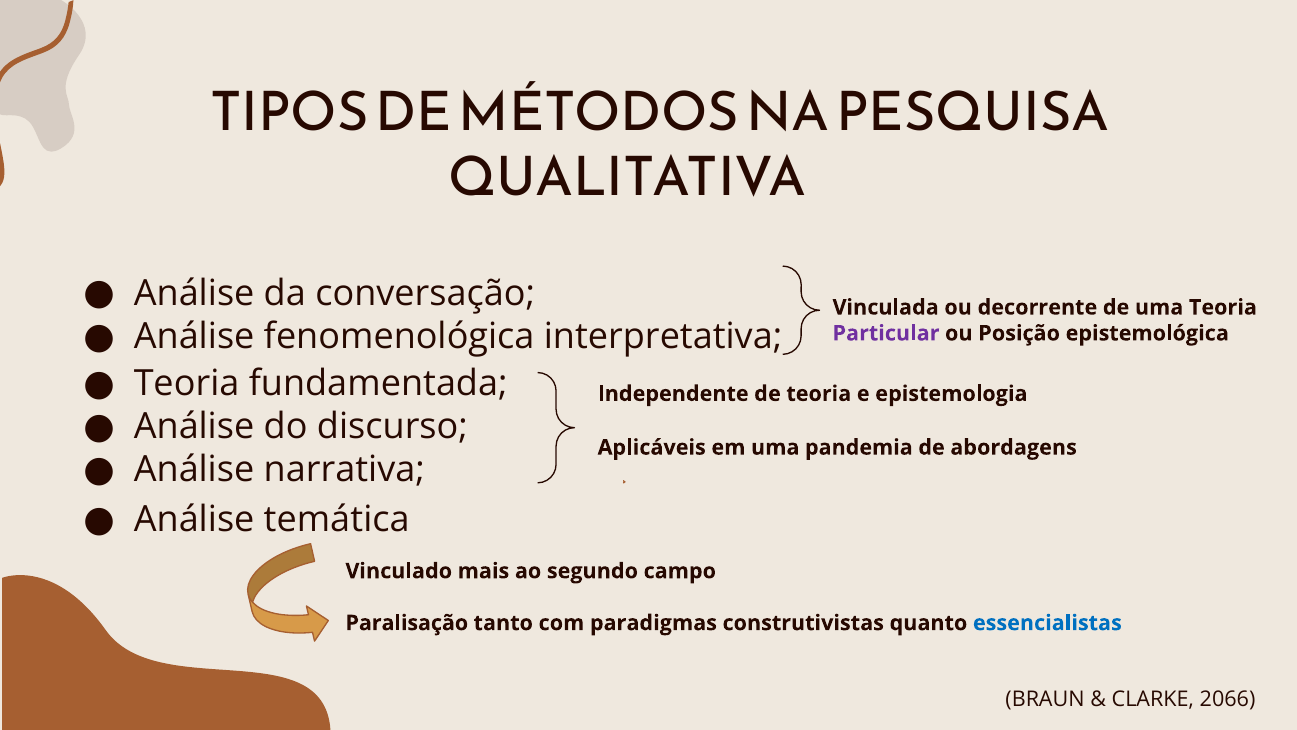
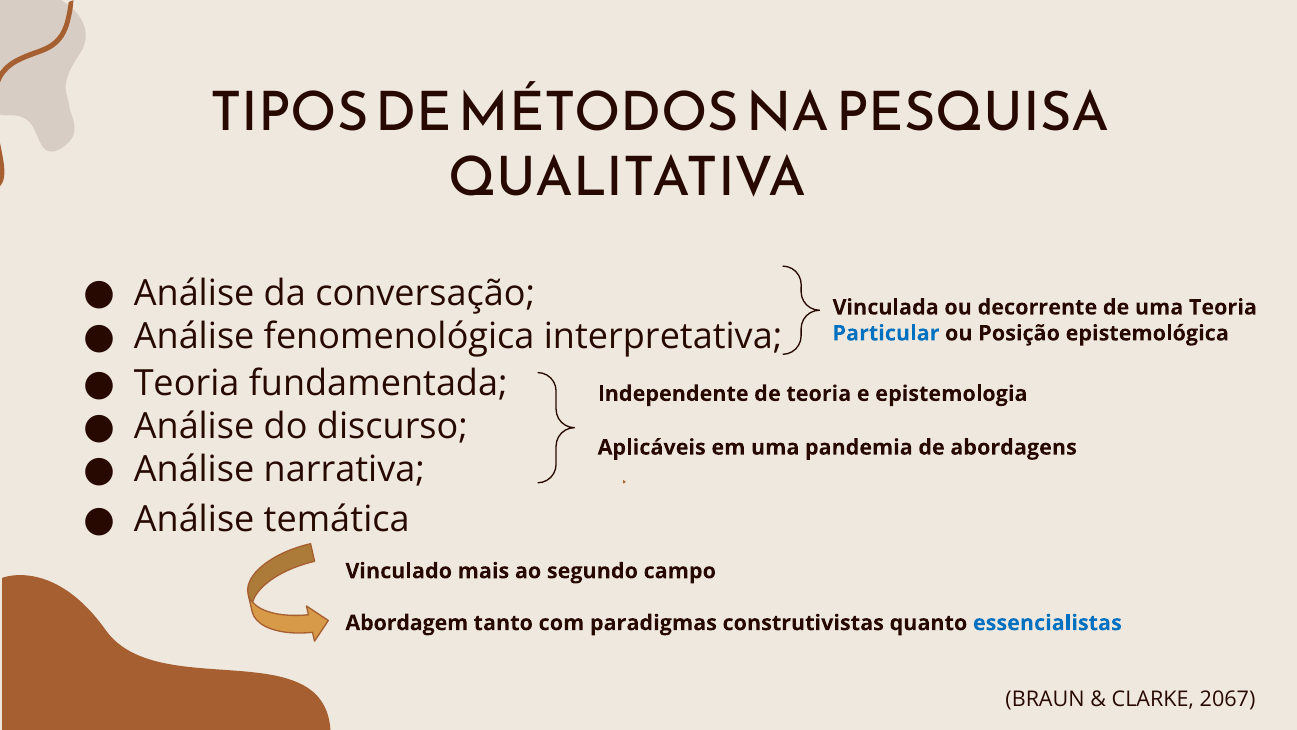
Particular colour: purple -> blue
Paralisação: Paralisação -> Abordagem
2066: 2066 -> 2067
